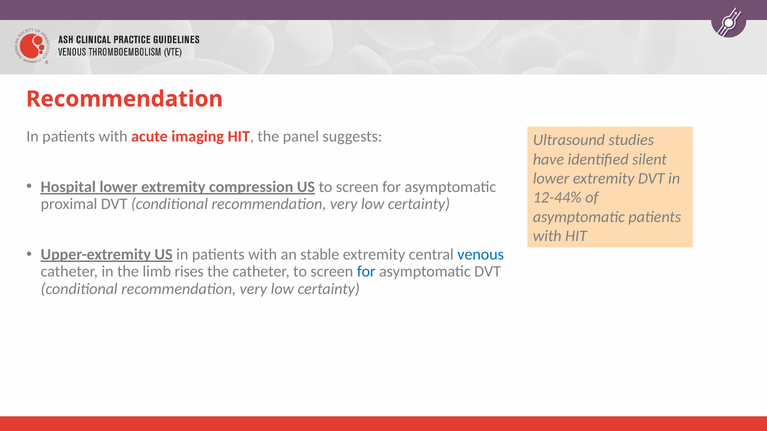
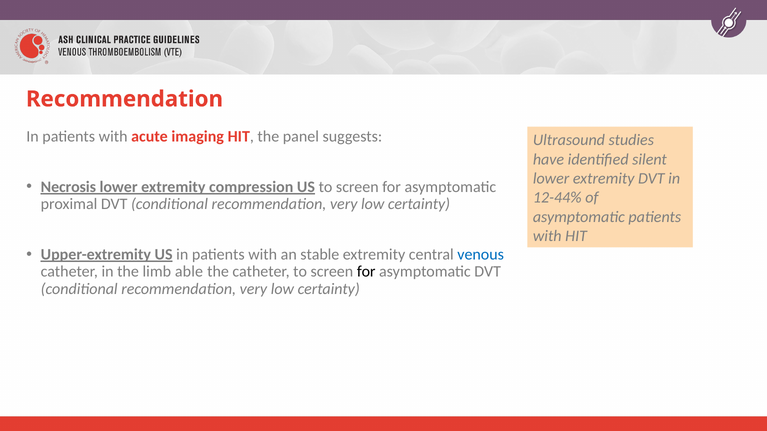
Hospital: Hospital -> Necrosis
rises: rises -> able
for at (366, 272) colour: blue -> black
